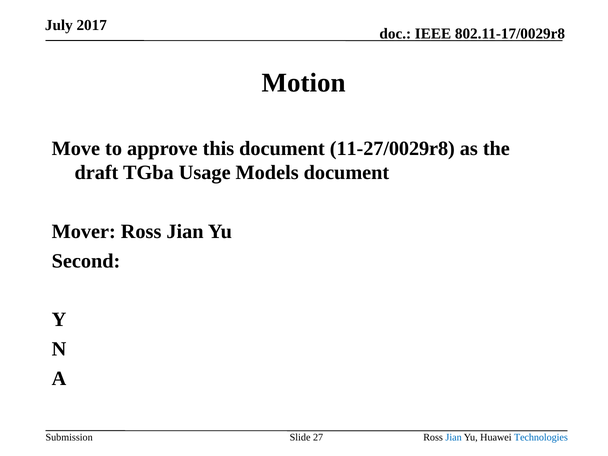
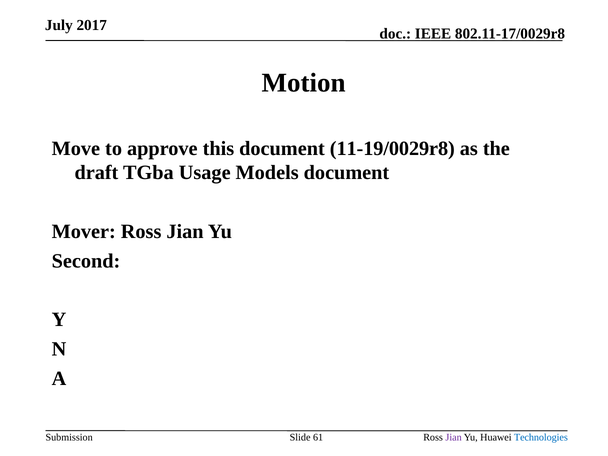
11-27/0029r8: 11-27/0029r8 -> 11-19/0029r8
27: 27 -> 61
Jian at (454, 437) colour: blue -> purple
